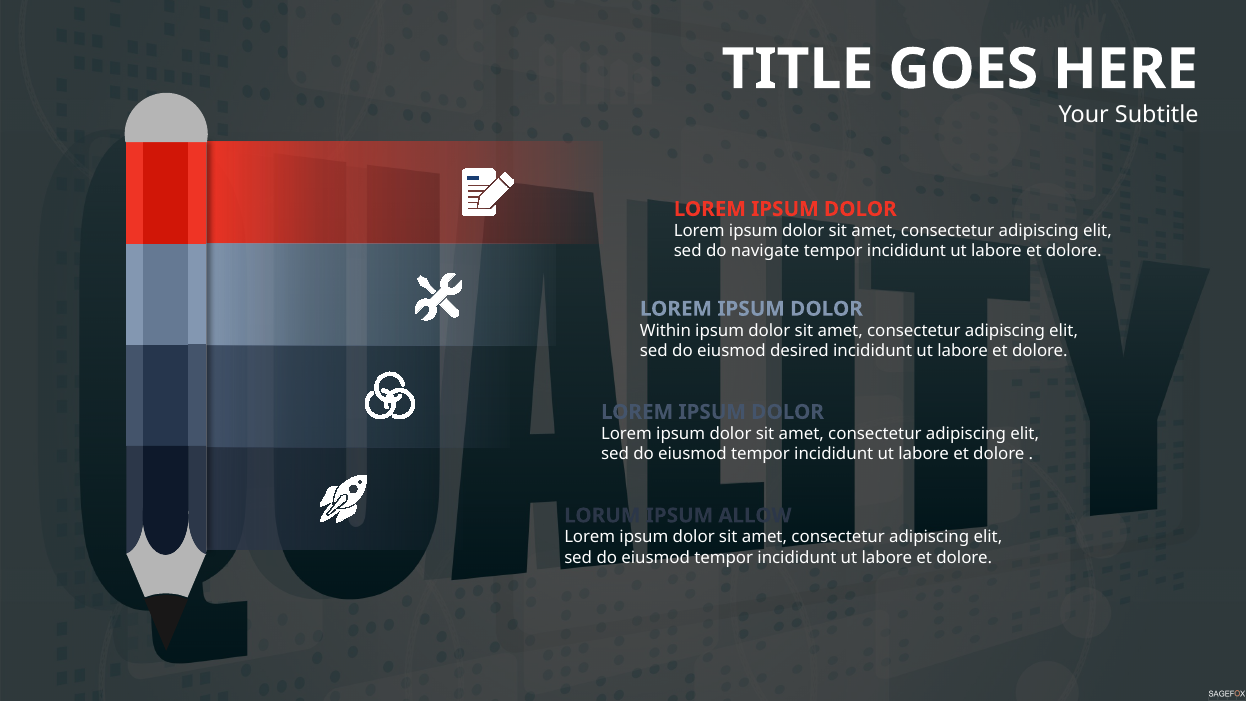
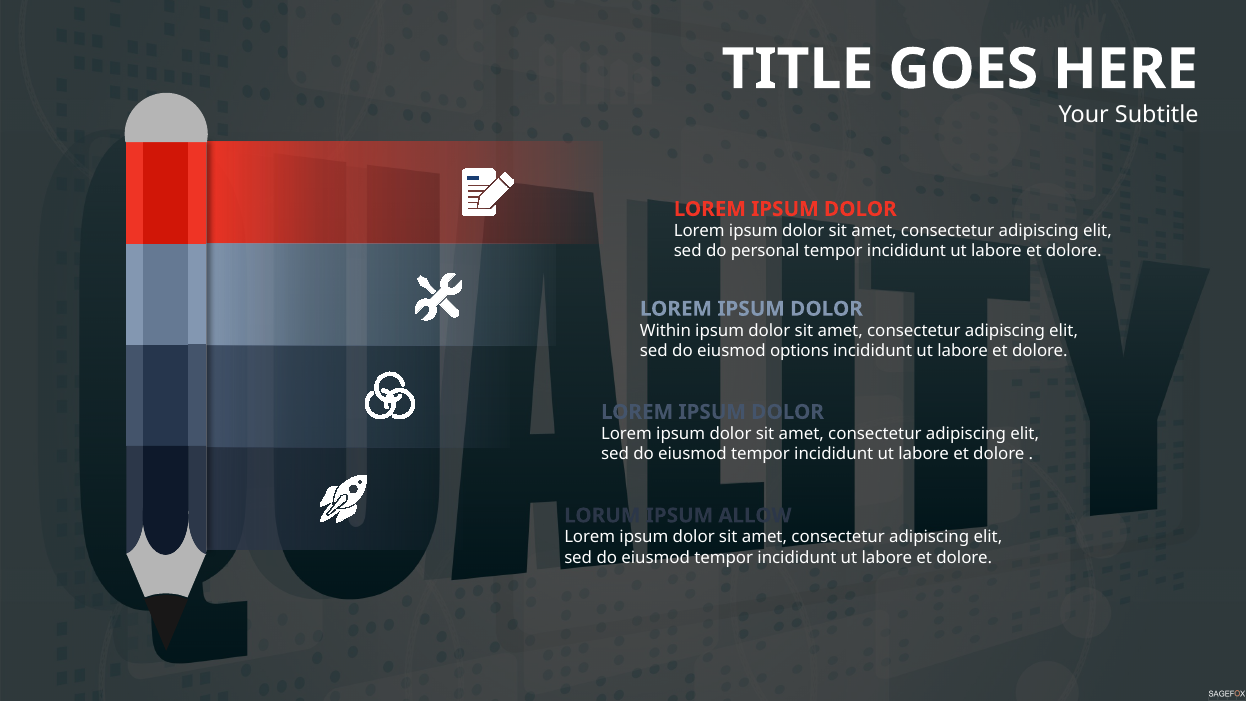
navigate: navigate -> personal
desired: desired -> options
